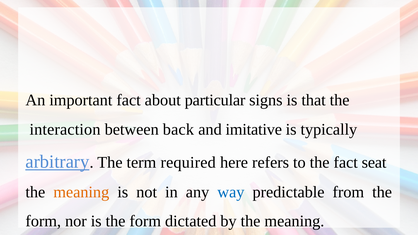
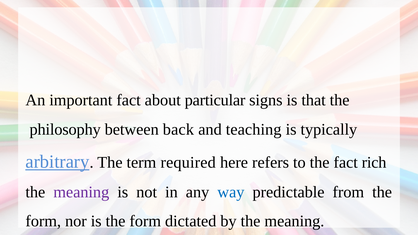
interaction: interaction -> philosophy
imitative: imitative -> teaching
seat: seat -> rich
meaning at (81, 192) colour: orange -> purple
